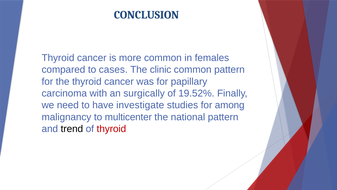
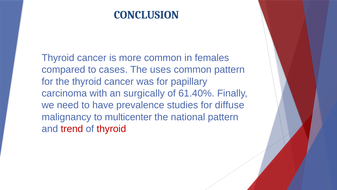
clinic: clinic -> uses
19.52%: 19.52% -> 61.40%
investigate: investigate -> prevalence
among: among -> diffuse
trend colour: black -> red
